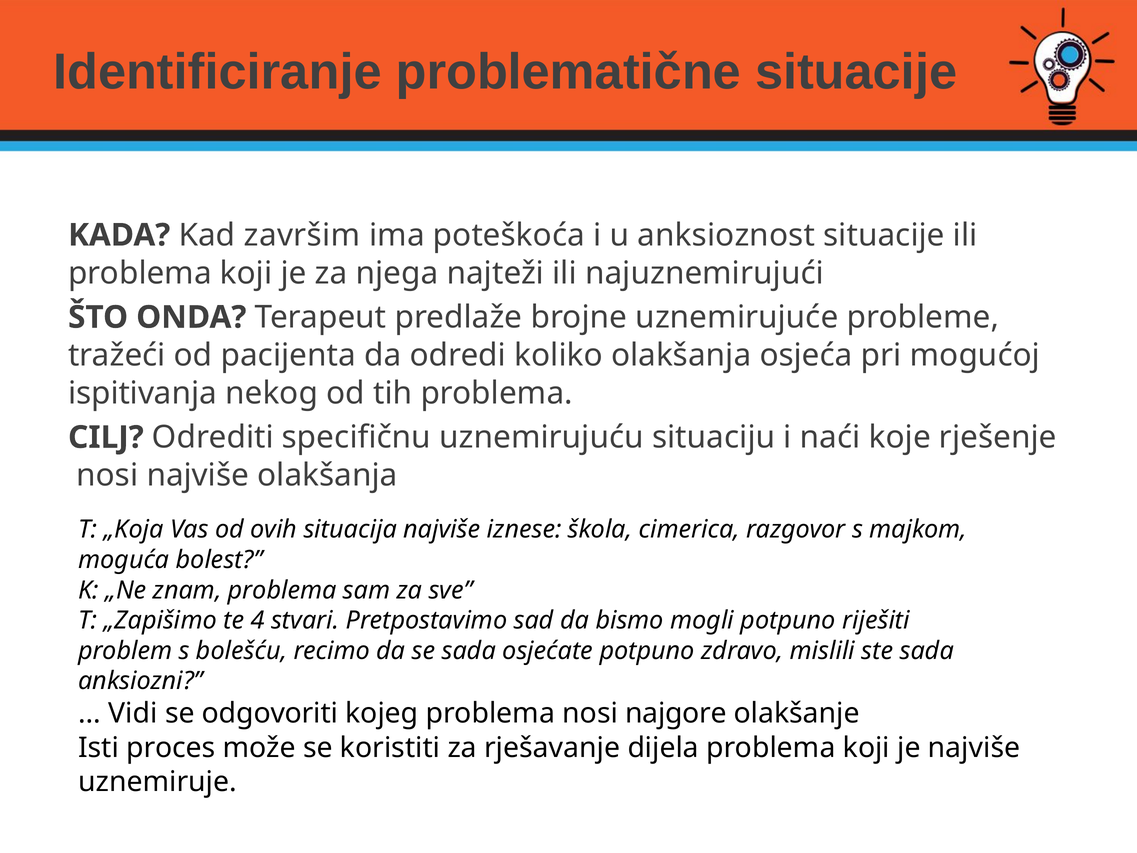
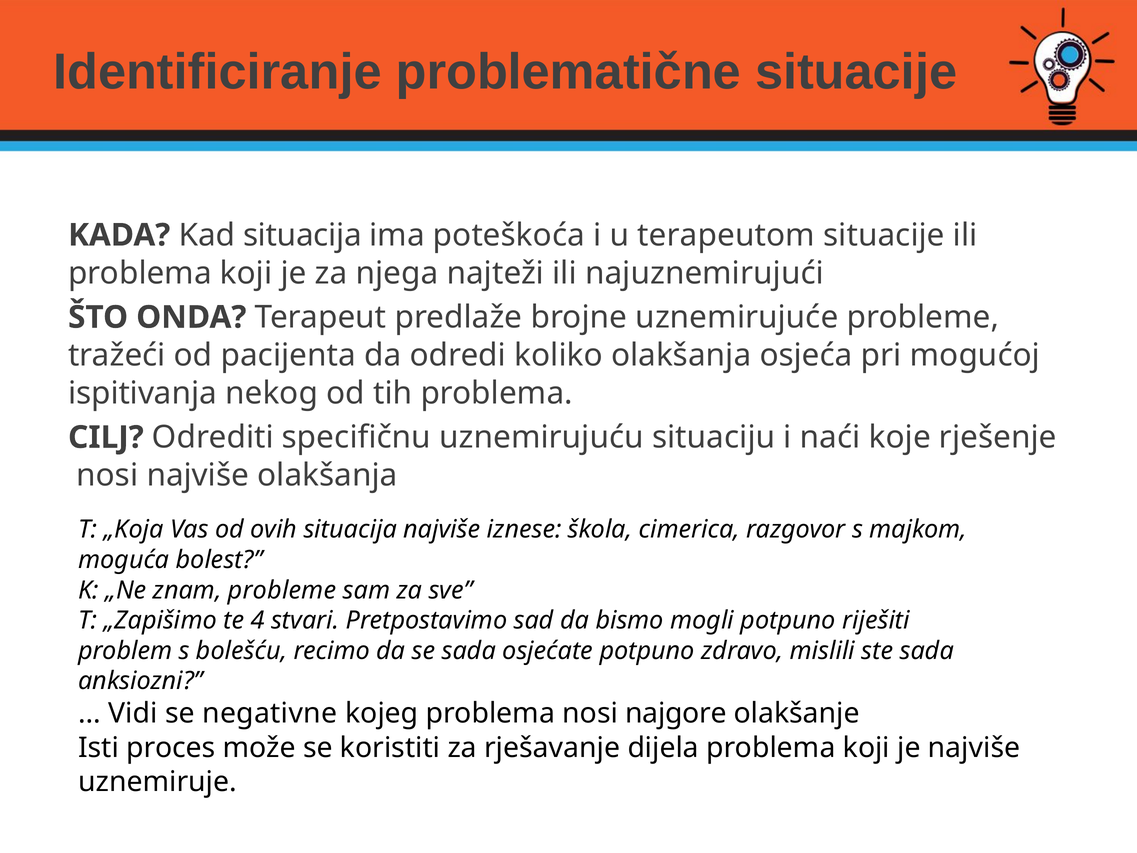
Kad završim: završim -> situacija
anksioznost: anksioznost -> terapeutom
znam problema: problema -> probleme
odgovoriti: odgovoriti -> negativne
